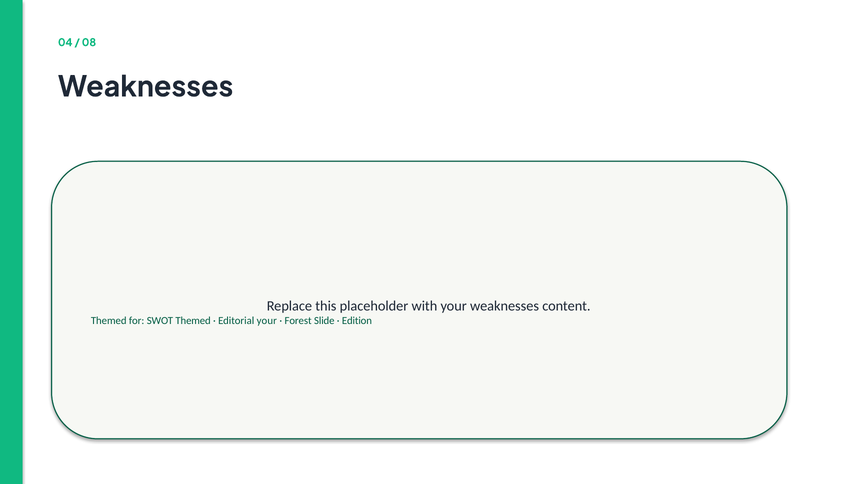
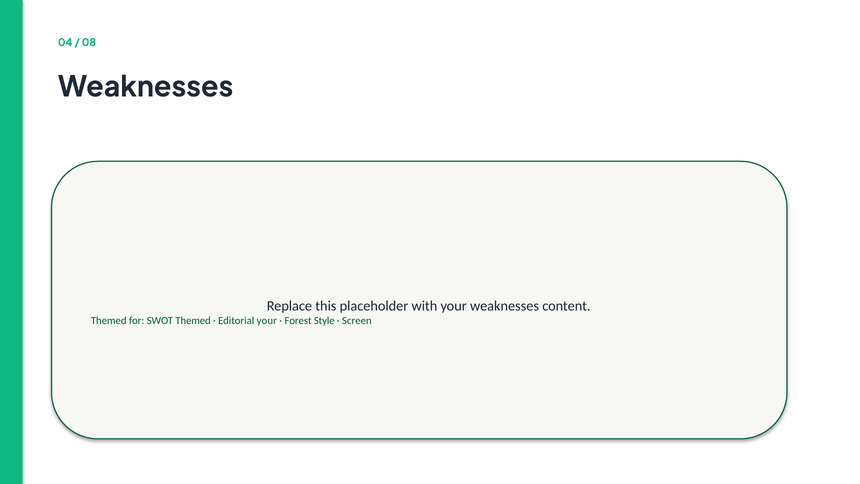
Slide: Slide -> Style
Edition: Edition -> Screen
